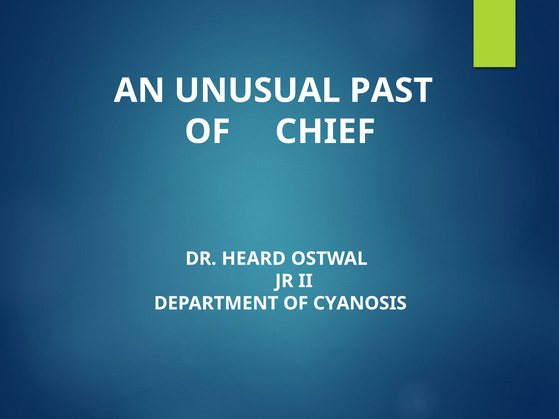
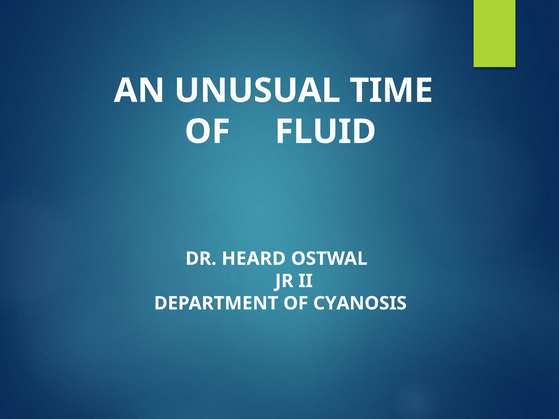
PAST: PAST -> TIME
CHIEF: CHIEF -> FLUID
